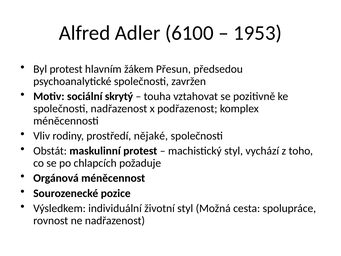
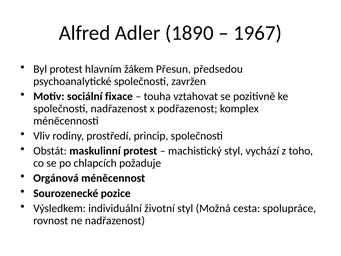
6100: 6100 -> 1890
1953: 1953 -> 1967
skrytý: skrytý -> fixace
nějaké: nějaké -> princip
